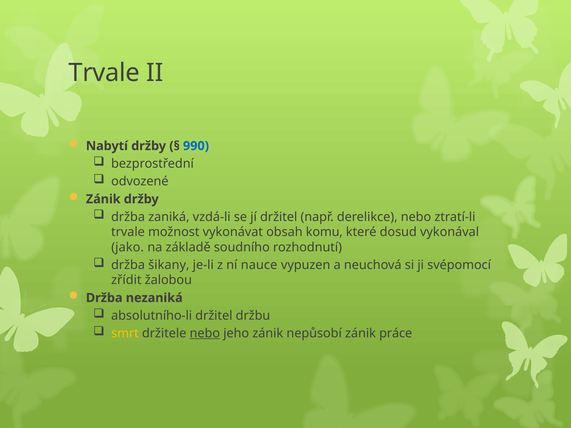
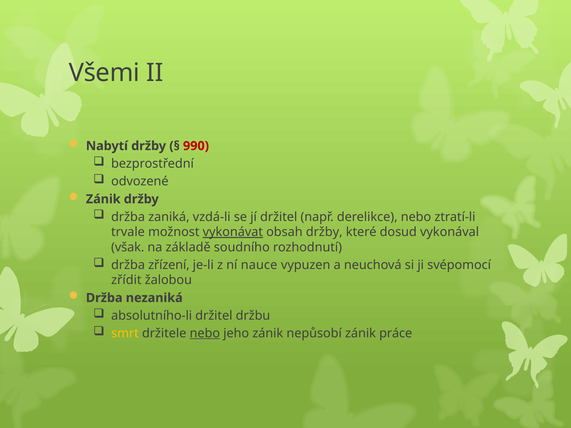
Trvale at (104, 73): Trvale -> Všemi
990 colour: blue -> red
vykonávat underline: none -> present
obsah komu: komu -> držby
jako: jako -> však
šikany: šikany -> zřízení
